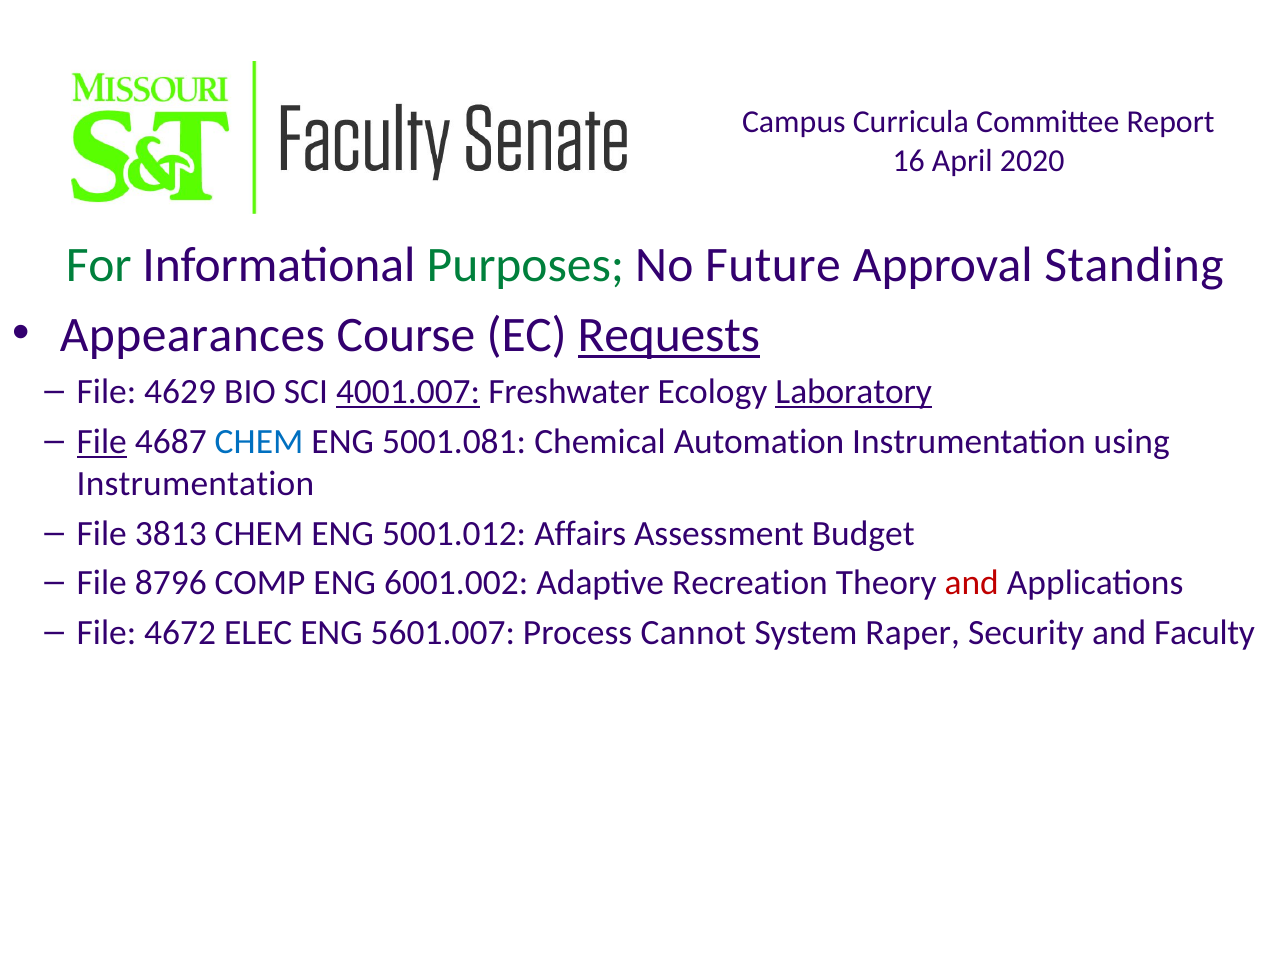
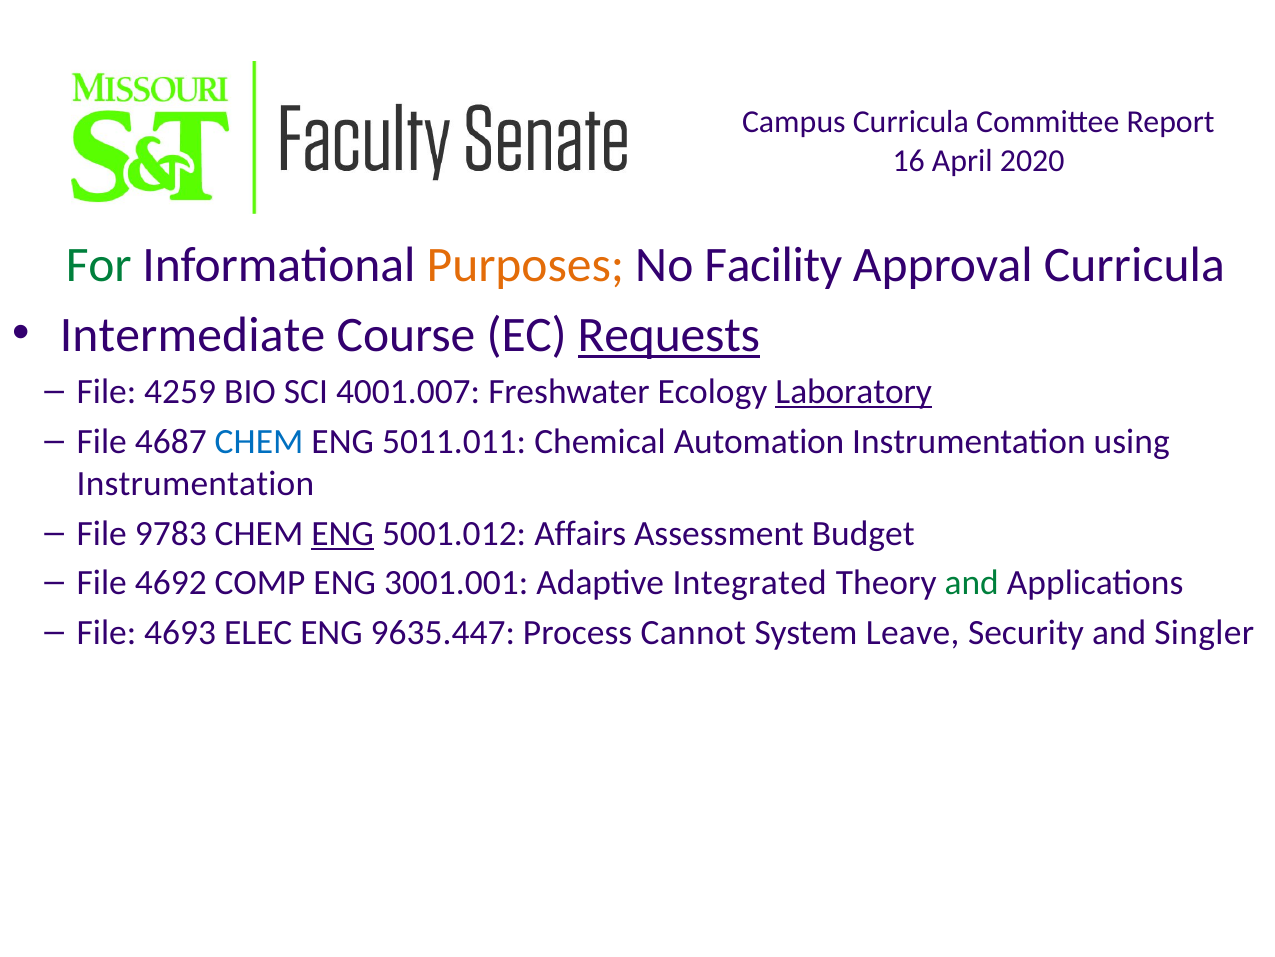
Purposes colour: green -> orange
Future: Future -> Facility
Approval Standing: Standing -> Curricula
Appearances: Appearances -> Intermediate
4629: 4629 -> 4259
4001.007 underline: present -> none
File at (102, 441) underline: present -> none
5001.081: 5001.081 -> 5011.011
3813: 3813 -> 9783
ENG at (343, 533) underline: none -> present
8796: 8796 -> 4692
6001.002: 6001.002 -> 3001.001
Recreation: Recreation -> Integrated
and at (972, 583) colour: red -> green
4672: 4672 -> 4693
5601.007: 5601.007 -> 9635.447
Raper: Raper -> Leave
Faculty: Faculty -> Singler
